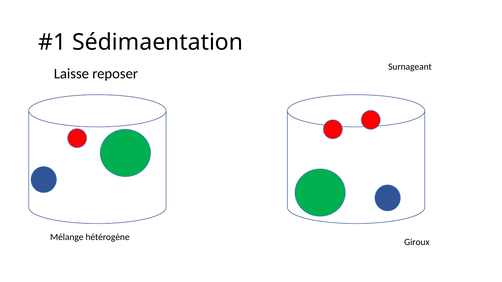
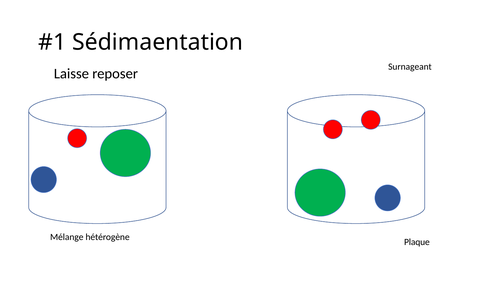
Giroux: Giroux -> Plaque
